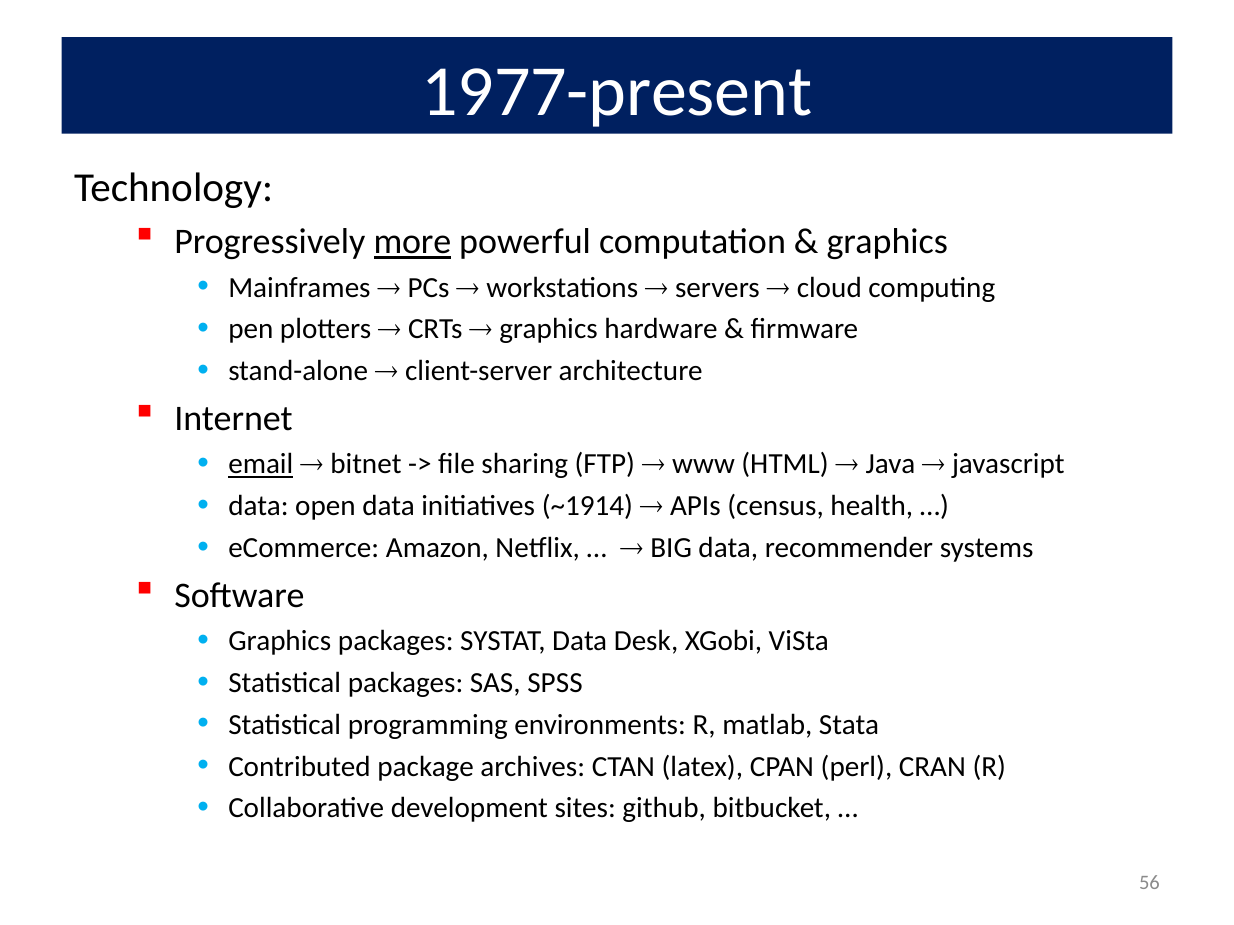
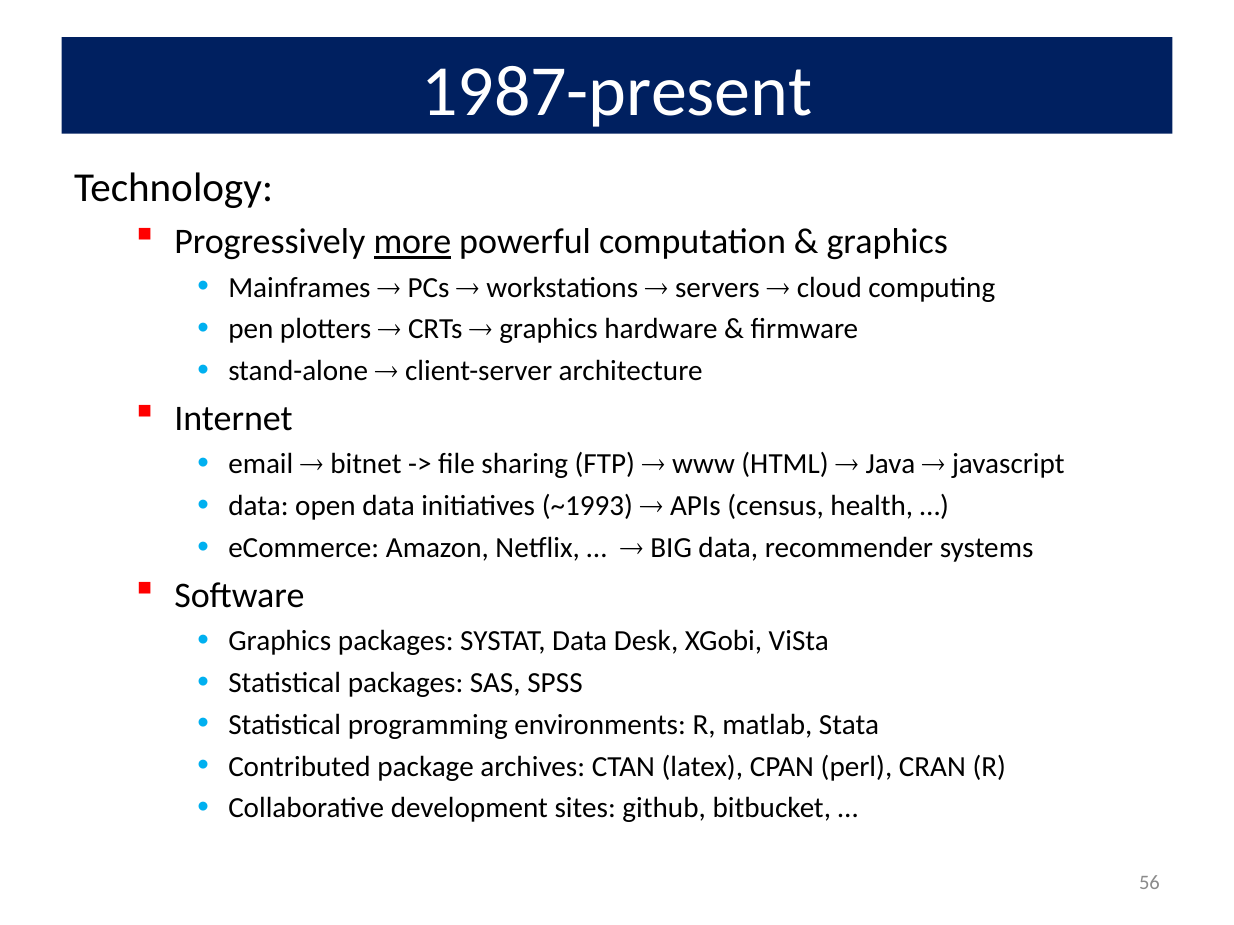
1977-present: 1977-present -> 1987-present
email underline: present -> none
~1914: ~1914 -> ~1993
